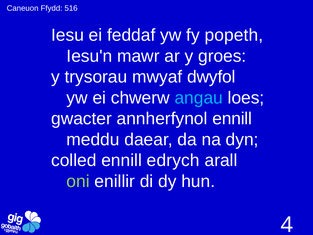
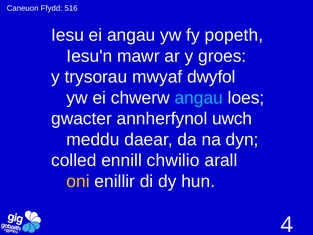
ei feddaf: feddaf -> angau
annherfynol ennill: ennill -> uwch
edrych: edrych -> chwilio
oni colour: light green -> yellow
